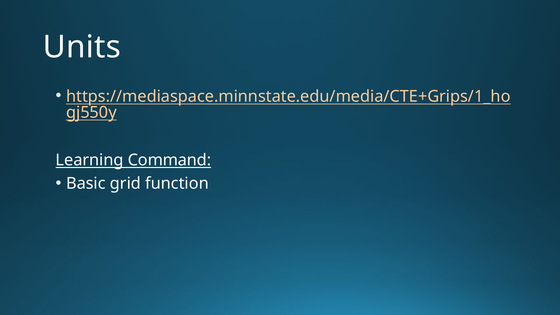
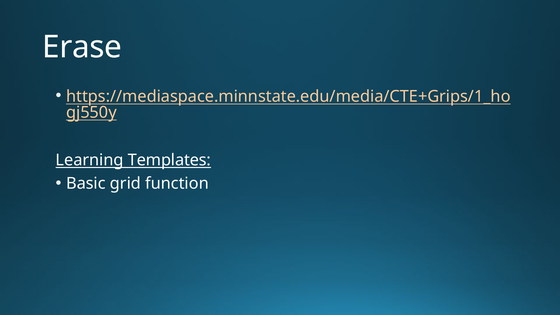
Units: Units -> Erase
Command: Command -> Templates
